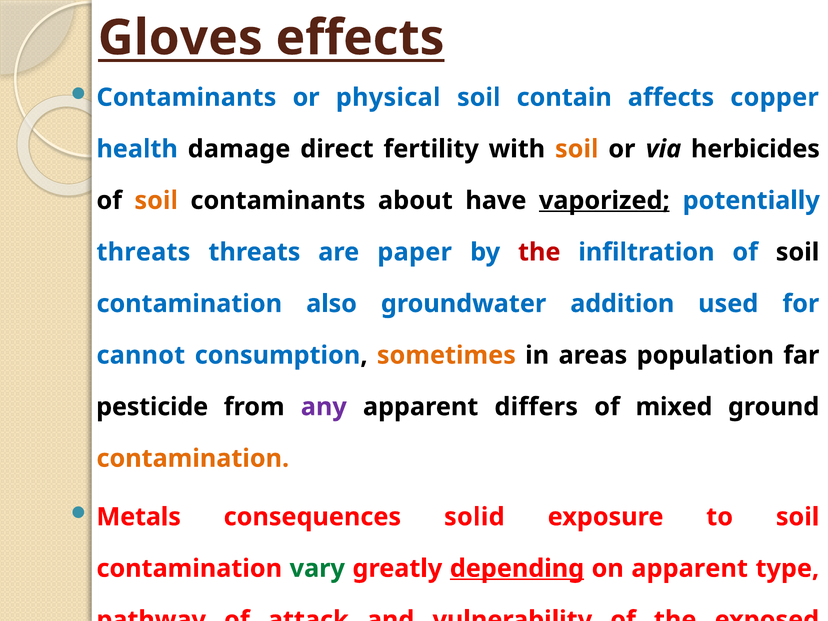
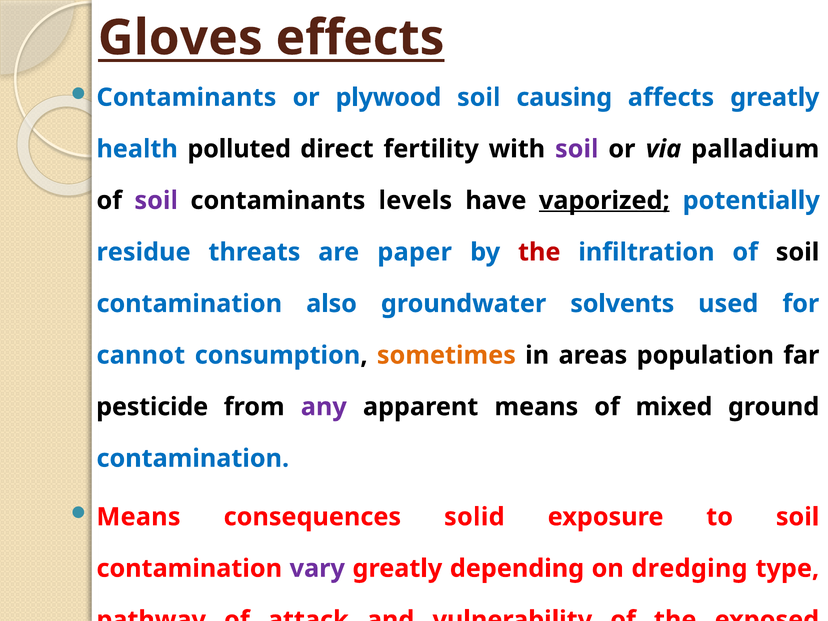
physical: physical -> plywood
contain: contain -> causing
affects copper: copper -> greatly
damage: damage -> polluted
soil at (577, 149) colour: orange -> purple
herbicides: herbicides -> palladium
soil at (156, 201) colour: orange -> purple
about: about -> levels
threats at (143, 252): threats -> residue
addition: addition -> solvents
apparent differs: differs -> means
contamination at (193, 458) colour: orange -> blue
Metals at (139, 517): Metals -> Means
vary colour: green -> purple
depending underline: present -> none
on apparent: apparent -> dredging
